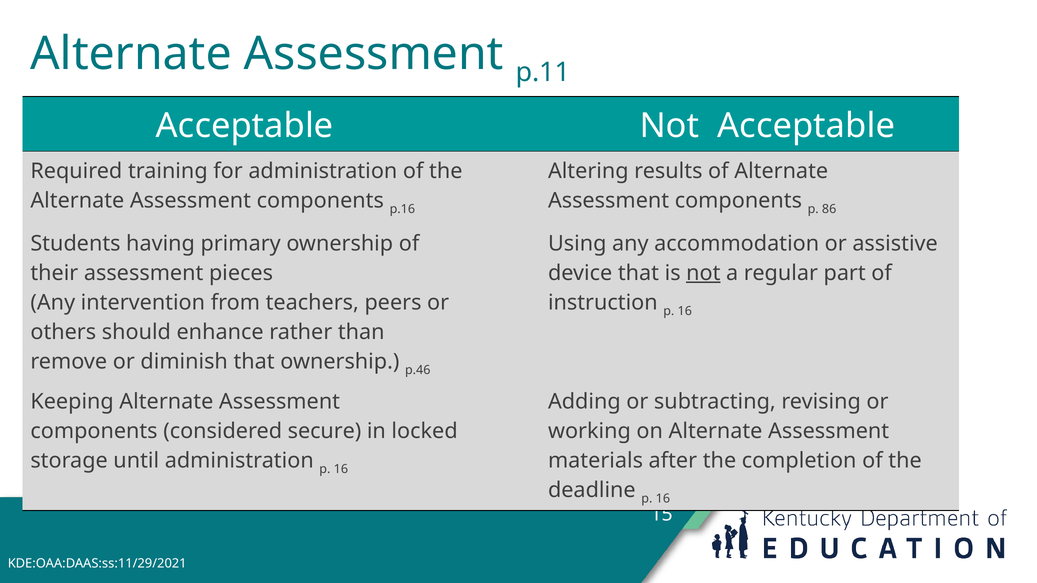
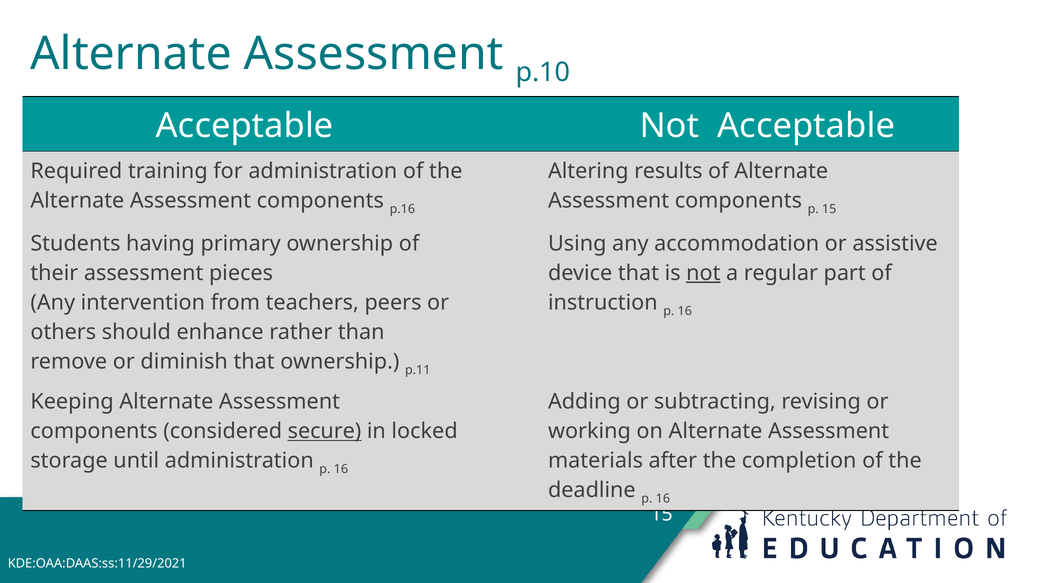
p.11: p.11 -> p.10
p 86: 86 -> 15
p.46: p.46 -> p.11
secure underline: none -> present
